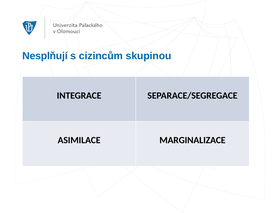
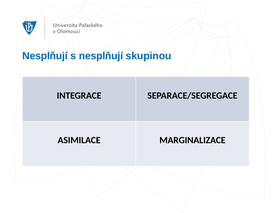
s cizincům: cizincům -> nesplňují
